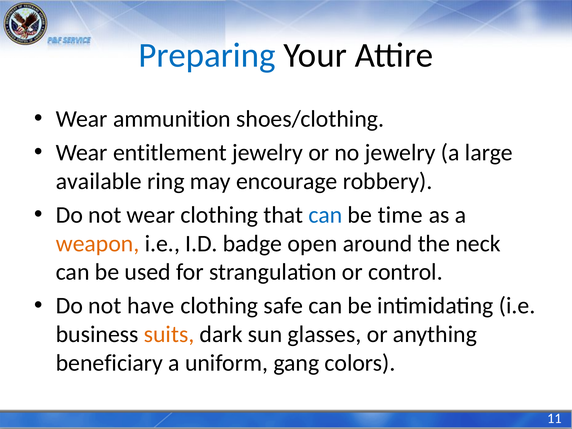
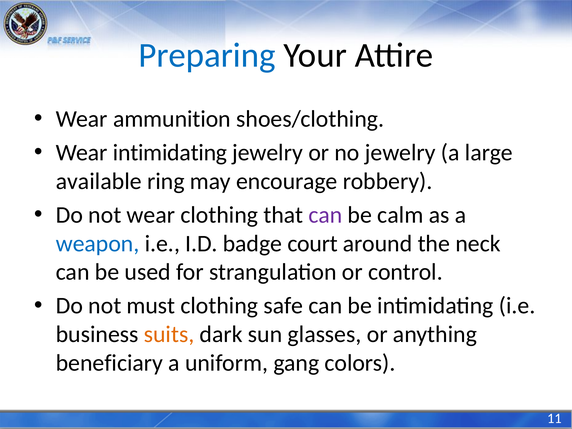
Wear entitlement: entitlement -> intimidating
can at (325, 215) colour: blue -> purple
time: time -> calm
weapon colour: orange -> blue
open: open -> court
have: have -> must
